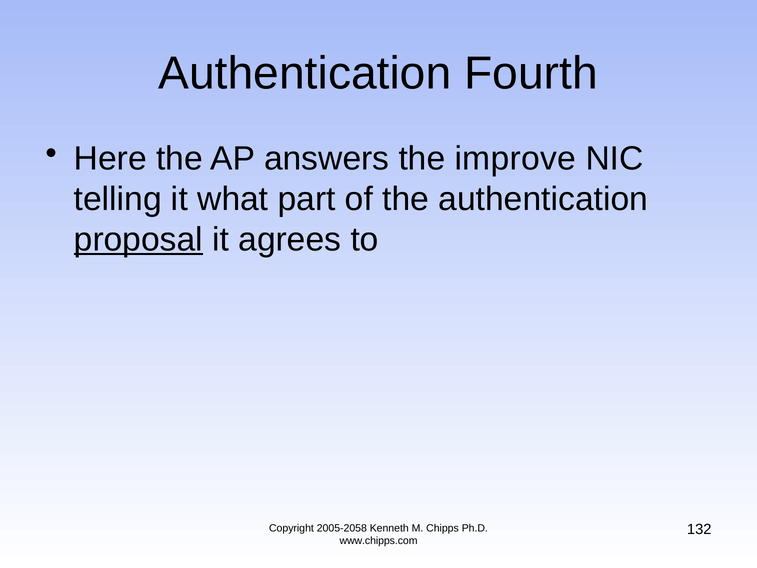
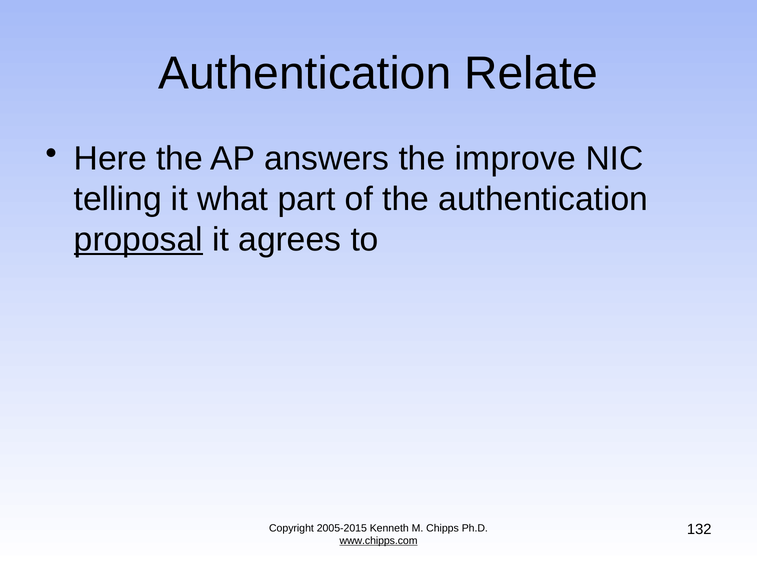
Fourth: Fourth -> Relate
2005-2058: 2005-2058 -> 2005-2015
www.chipps.com underline: none -> present
